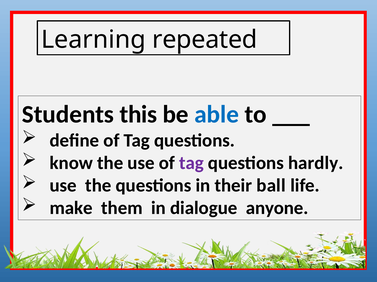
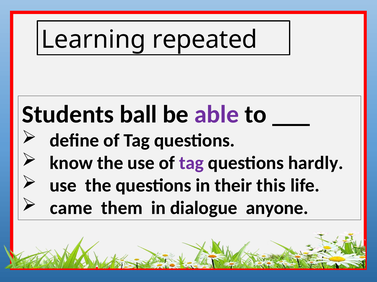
this: this -> ball
able colour: blue -> purple
ball: ball -> this
make: make -> came
